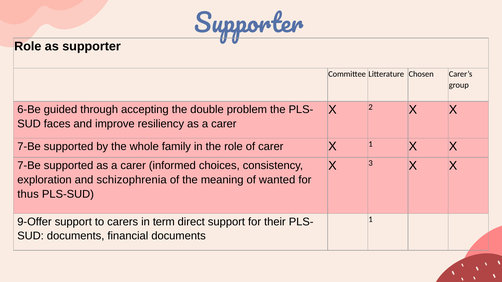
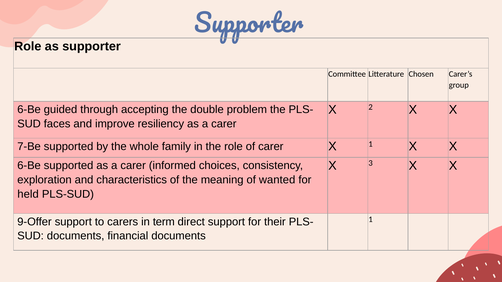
7-Be at (29, 166): 7-Be -> 6-Be
schizophrenia: schizophrenia -> characteristics
thus: thus -> held
